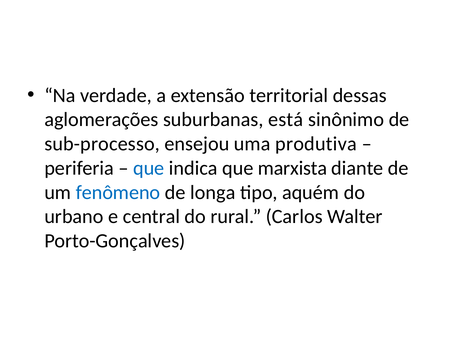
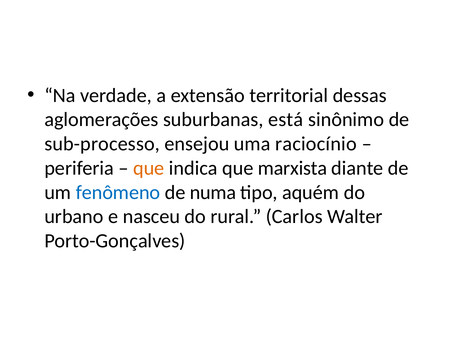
produtiva: produtiva -> raciocínio
que at (149, 168) colour: blue -> orange
longa: longa -> numa
central: central -> nasceu
